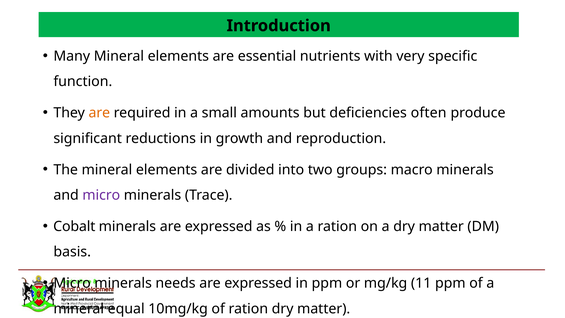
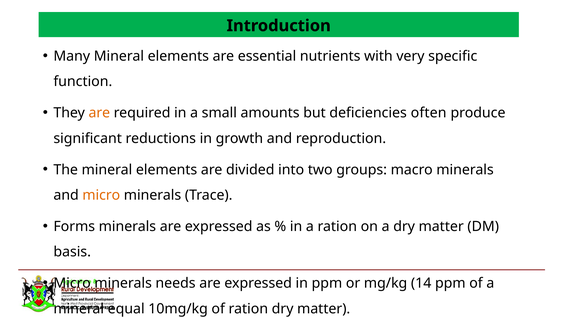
micro at (101, 195) colour: purple -> orange
Cobalt: Cobalt -> Forms
11: 11 -> 14
